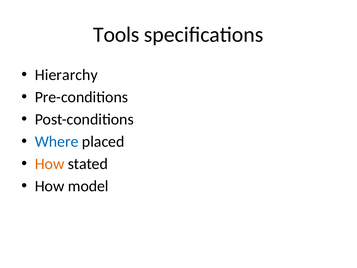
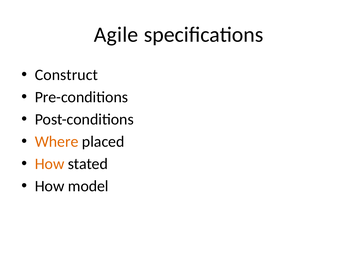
Tools: Tools -> Agile
Hierarchy: Hierarchy -> Construct
Where colour: blue -> orange
